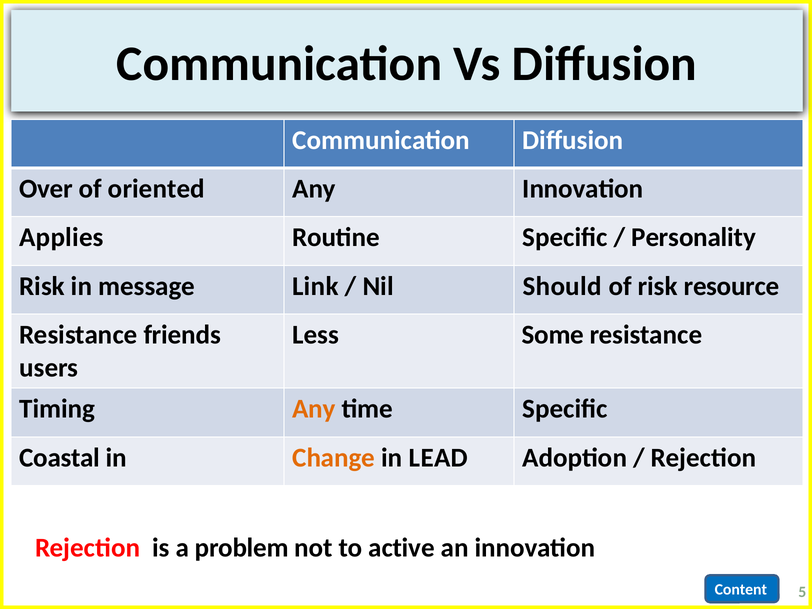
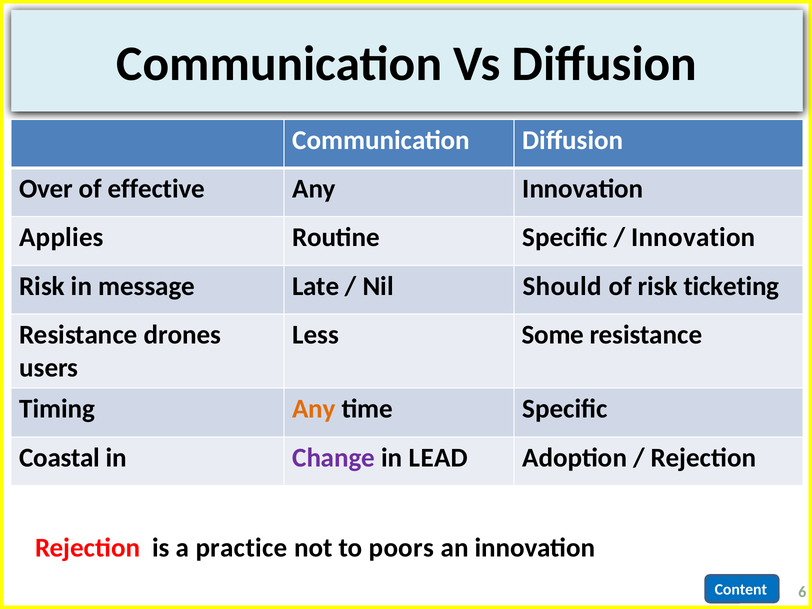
oriented: oriented -> effective
Personality at (694, 238): Personality -> Innovation
Link: Link -> Late
resource: resource -> ticketing
friends: friends -> drones
Change colour: orange -> purple
problem: problem -> practice
active: active -> poors
5: 5 -> 6
